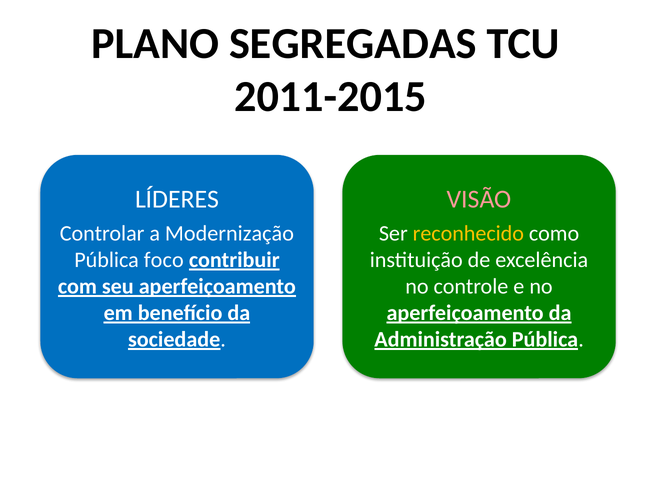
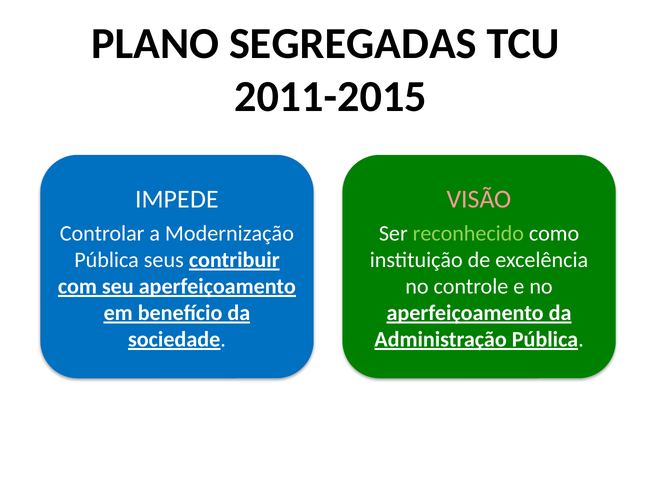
LÍDERES: LÍDERES -> IMPEDE
reconhecido colour: yellow -> light green
foco: foco -> seus
